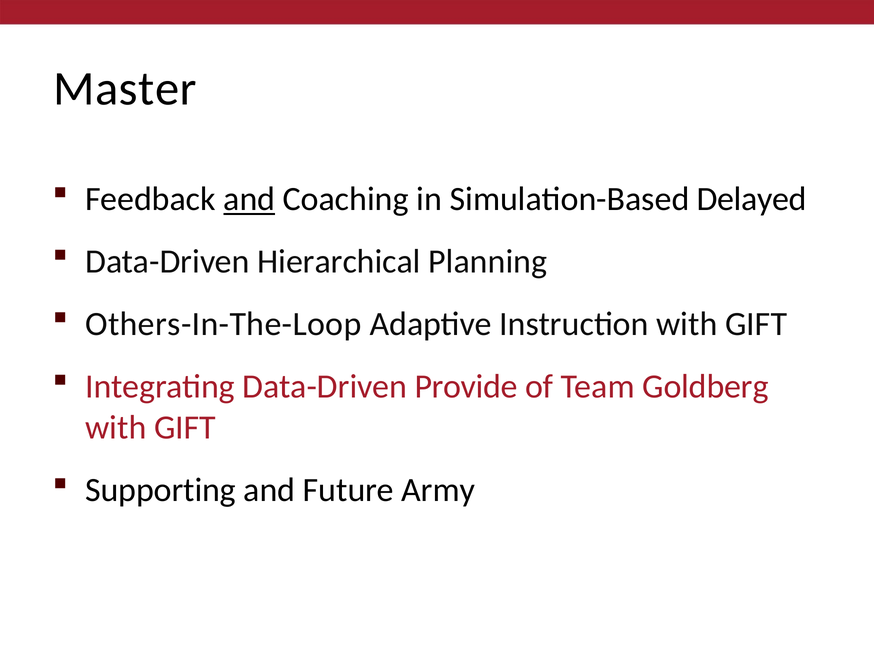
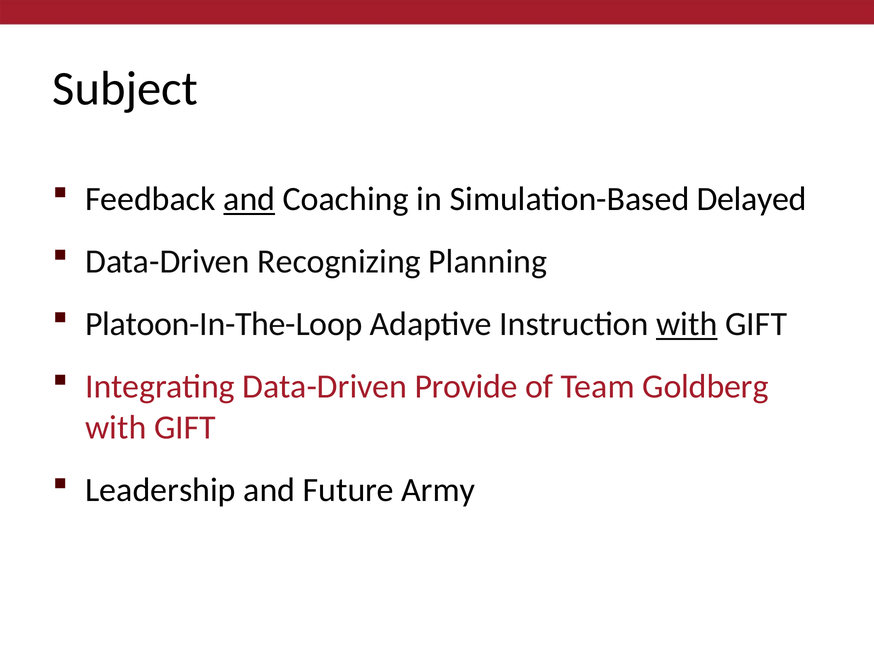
Master: Master -> Subject
Hierarchical: Hierarchical -> Recognizing
Others-In-The-Loop: Others-In-The-Loop -> Platoon-In-The-Loop
with at (687, 324) underline: none -> present
Supporting: Supporting -> Leadership
